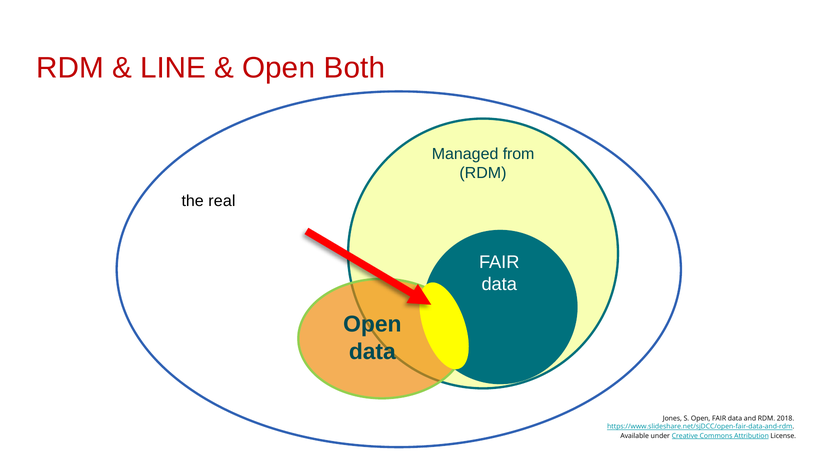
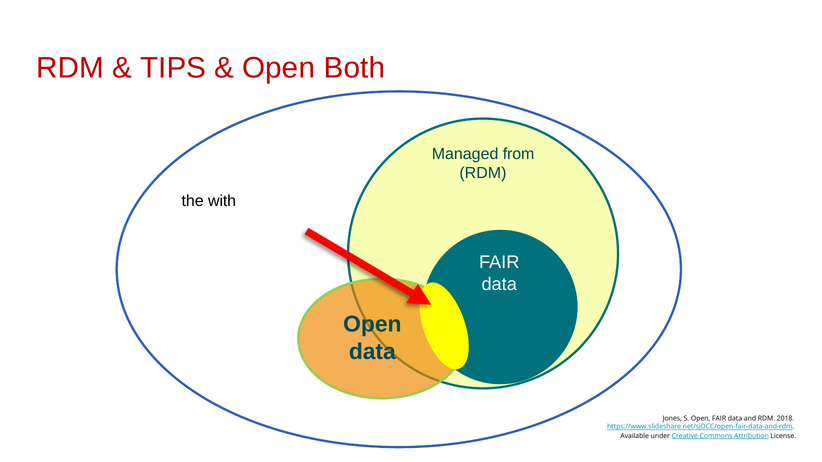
LINE: LINE -> TIPS
real: real -> with
